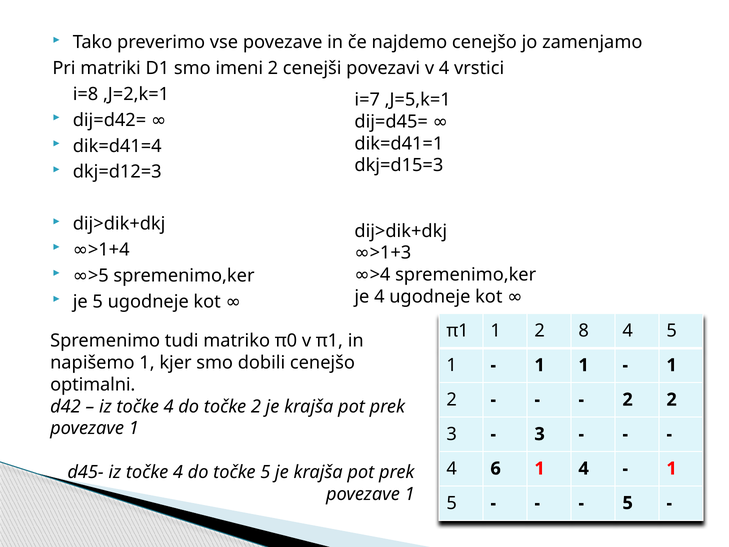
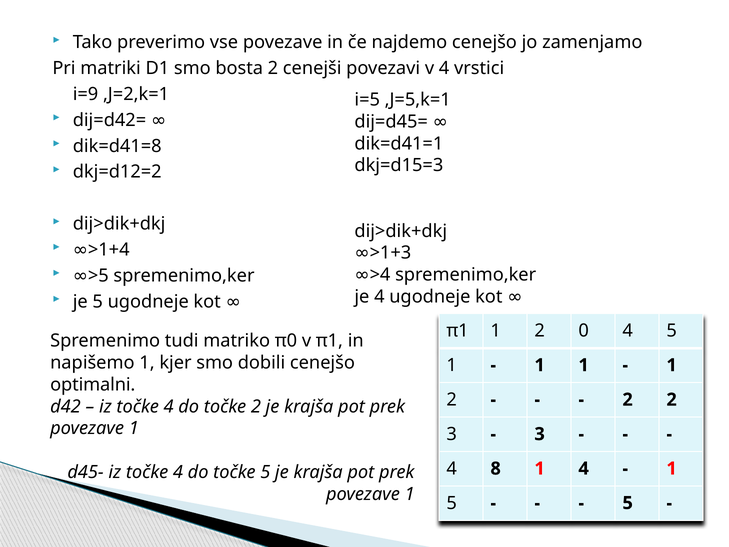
imeni: imeni -> bosta
i=8: i=8 -> i=9
i=7: i=7 -> i=5
dik=d41=4: dik=d41=4 -> dik=d41=8
dkj=d12=3: dkj=d12=3 -> dkj=d12=2
8: 8 -> 0
6: 6 -> 8
